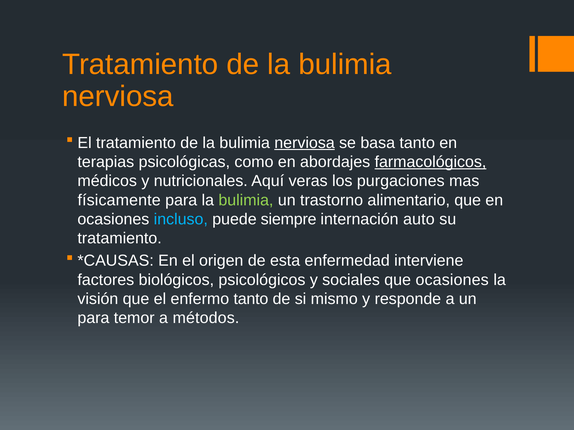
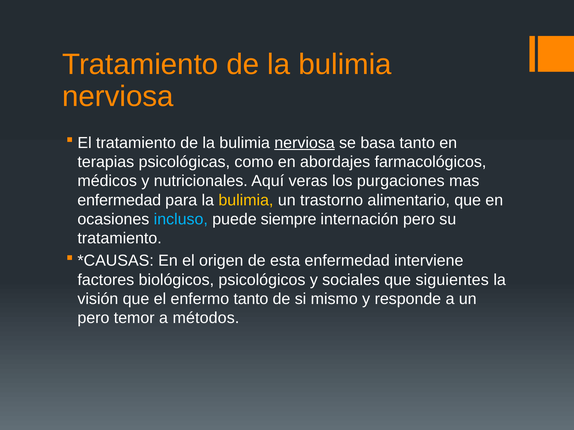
farmacológicos underline: present -> none
físicamente at (119, 200): físicamente -> enfermedad
bulimia at (246, 200) colour: light green -> yellow
internación auto: auto -> pero
que ocasiones: ocasiones -> siguientes
para at (93, 318): para -> pero
